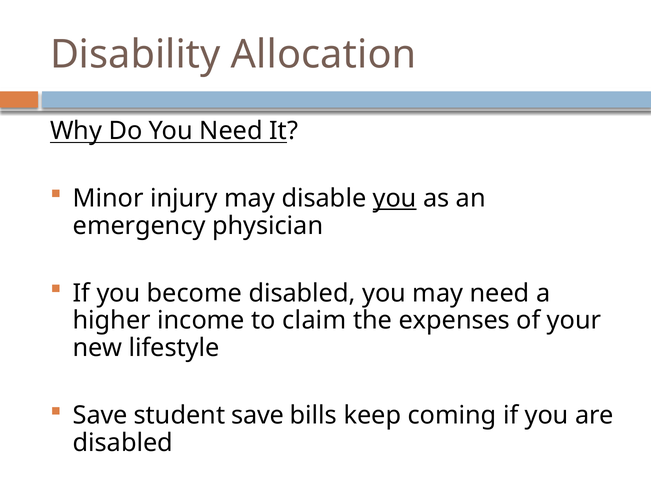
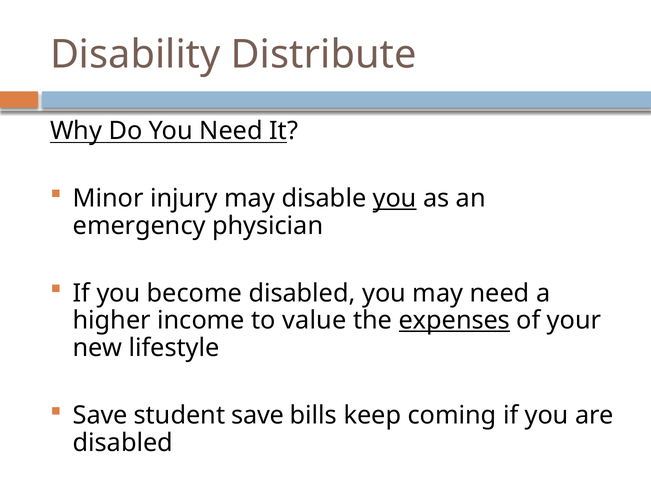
Allocation: Allocation -> Distribute
claim: claim -> value
expenses underline: none -> present
